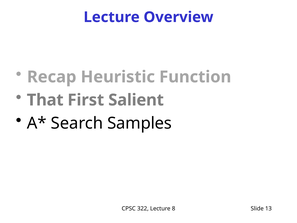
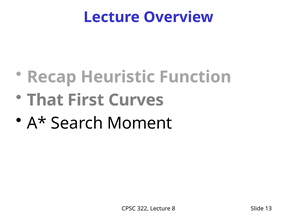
Salient: Salient -> Curves
Samples: Samples -> Moment
